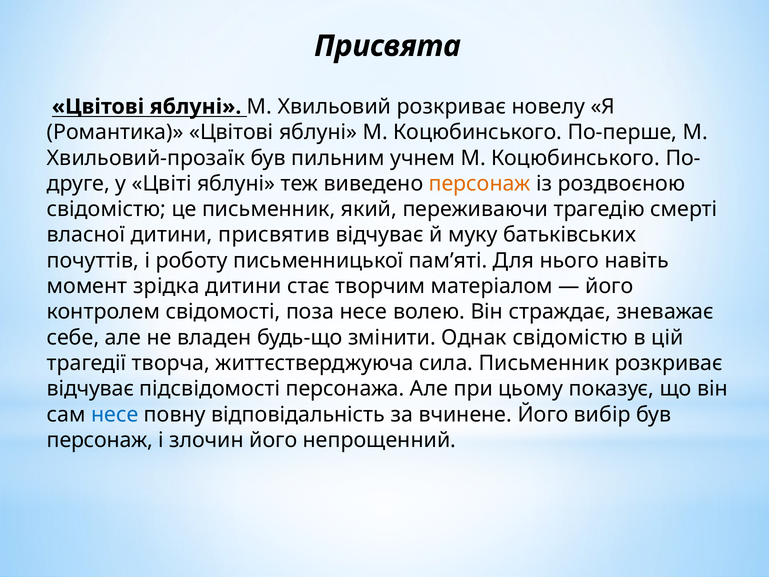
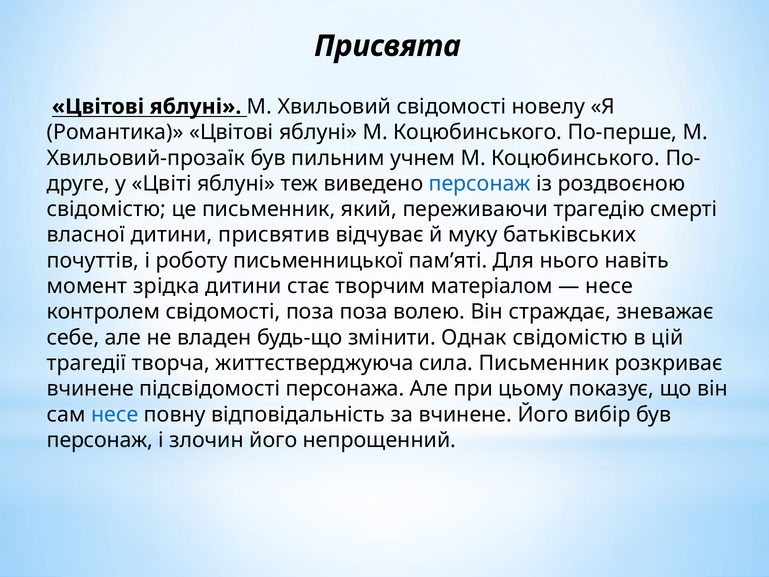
Хвильовий розкриває: розкриває -> свідомості
персонаж at (480, 184) colour: orange -> blue
його at (609, 286): його -> несе
поза несе: несе -> поза
відчуває at (90, 389): відчуває -> вчинене
